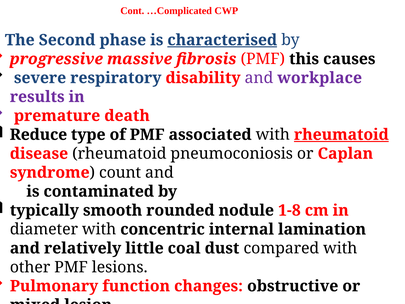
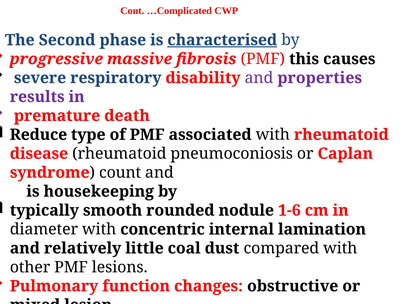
workplace: workplace -> properties
rheumatoid at (341, 135) underline: present -> none
contaminated: contaminated -> housekeeping
1-8: 1-8 -> 1-6
